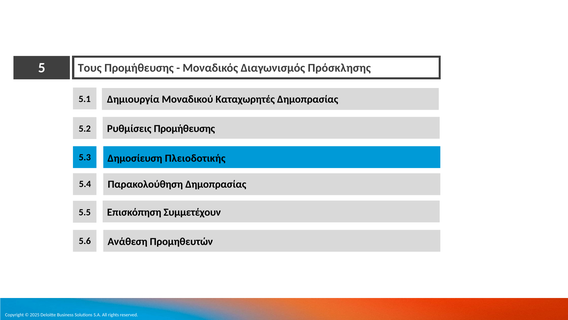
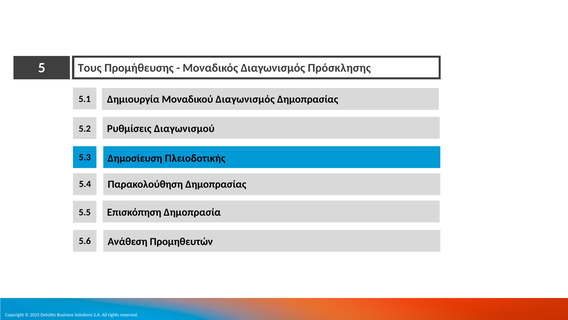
Μοναδικού Καταχωρητές: Καταχωρητές -> Διαγωνισμός
Ρυθμίσεις Προμήθευσης: Προμήθευσης -> Διαγωνισμού
Συμμετέχουν: Συμμετέχουν -> Δημοπρασία
